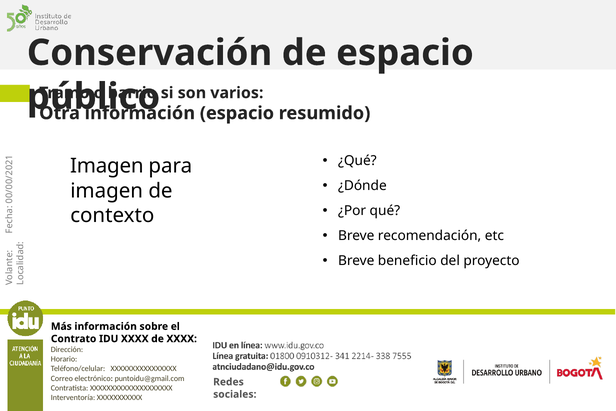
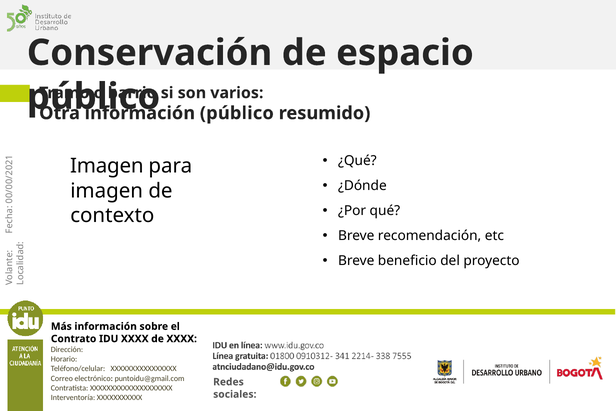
espacio at (237, 113): espacio -> público
